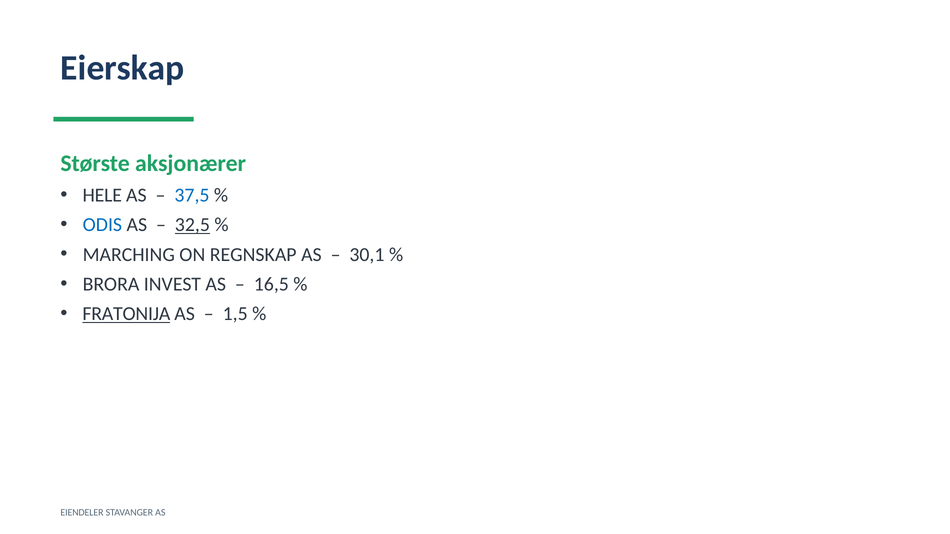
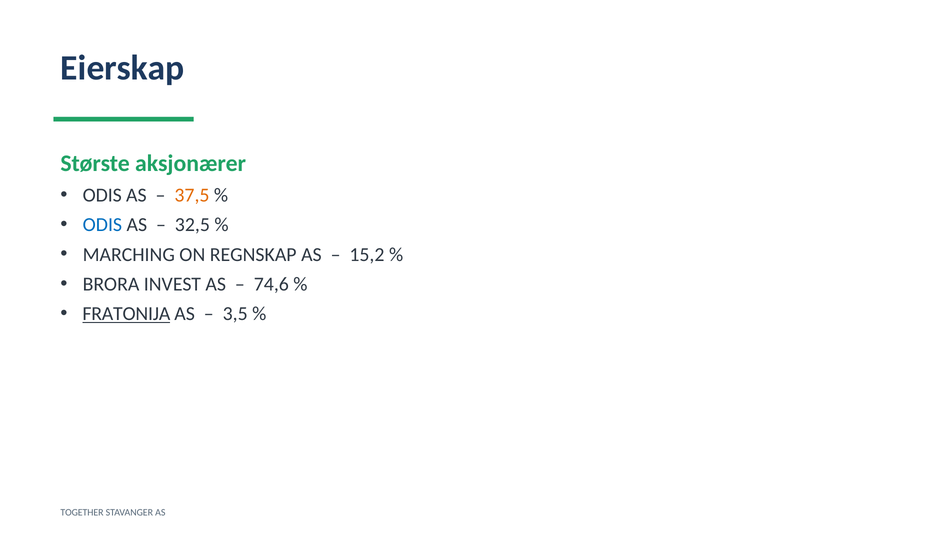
HELE at (102, 195): HELE -> ODIS
37,5 colour: blue -> orange
32,5 underline: present -> none
30,1: 30,1 -> 15,2
16,5: 16,5 -> 74,6
1,5: 1,5 -> 3,5
EIENDELER: EIENDELER -> TOGETHER
